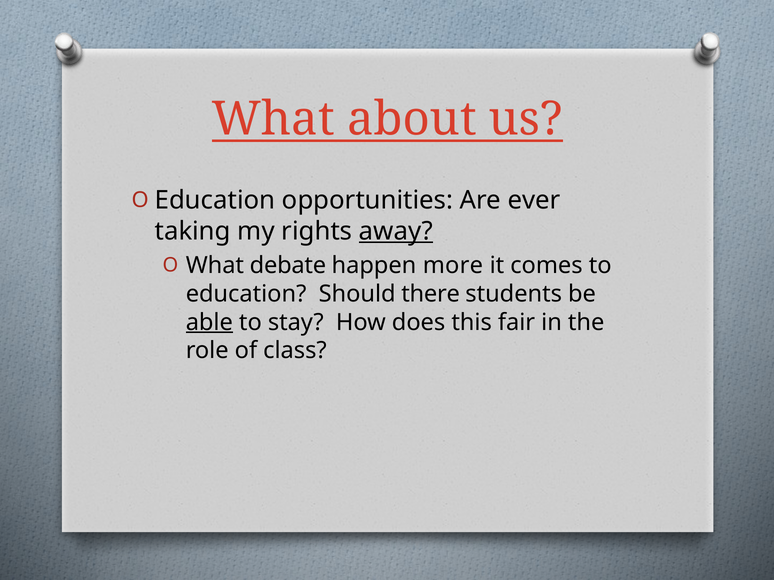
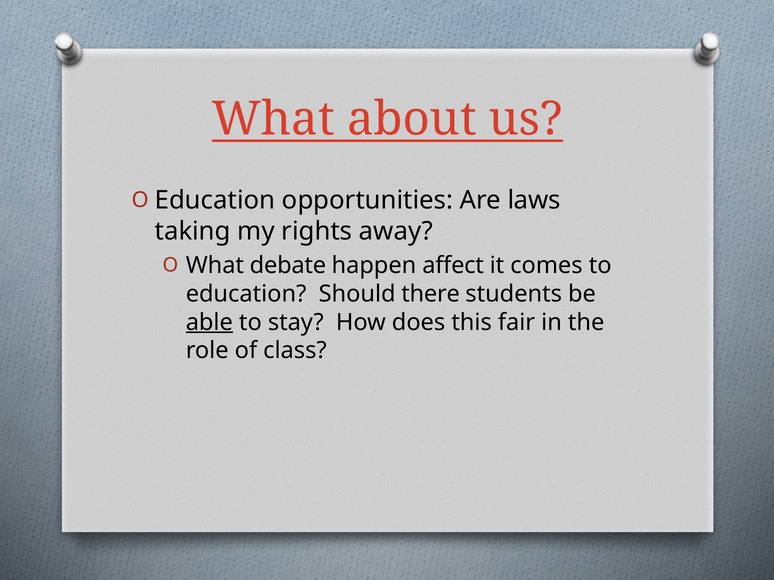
ever: ever -> laws
away underline: present -> none
more: more -> affect
